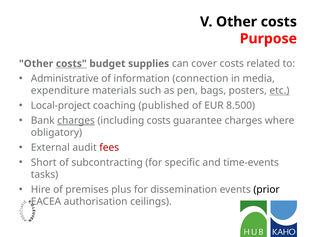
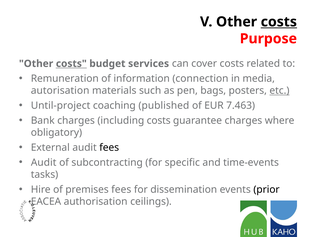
costs at (279, 22) underline: none -> present
supplies: supplies -> services
Administrative: Administrative -> Remuneration
expenditure: expenditure -> autorisation
Local-project: Local-project -> Until-project
8.500: 8.500 -> 7.463
charges at (76, 120) underline: present -> none
fees at (109, 148) colour: red -> black
Short at (44, 162): Short -> Audit
premises plus: plus -> fees
